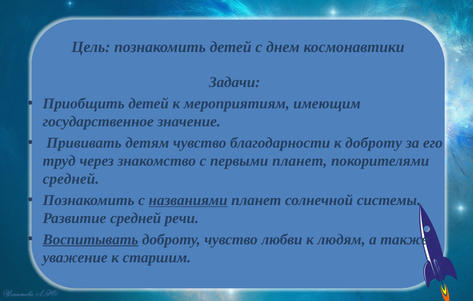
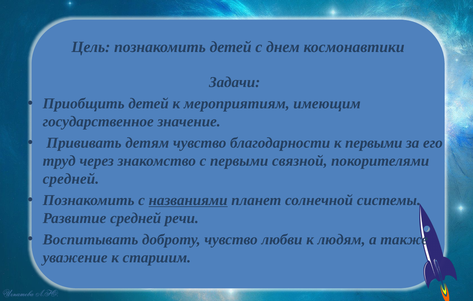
к доброту: доброту -> первыми
первыми планет: планет -> связной
Воспитывать underline: present -> none
